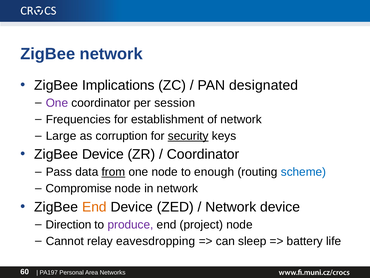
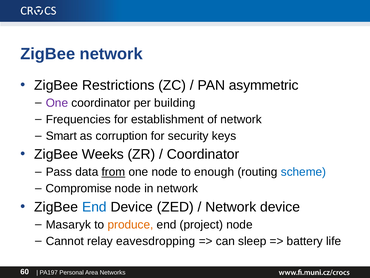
Implications: Implications -> Restrictions
designated: designated -> asymmetric
session: session -> building
Large: Large -> Smart
security underline: present -> none
ZigBee Device: Device -> Weeks
End at (94, 207) colour: orange -> blue
Direction: Direction -> Masaryk
produce colour: purple -> orange
